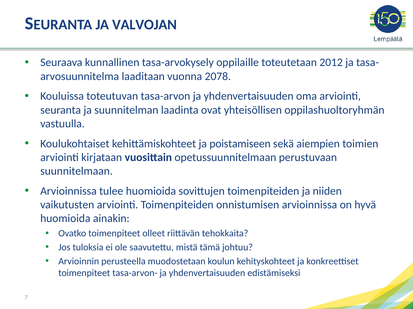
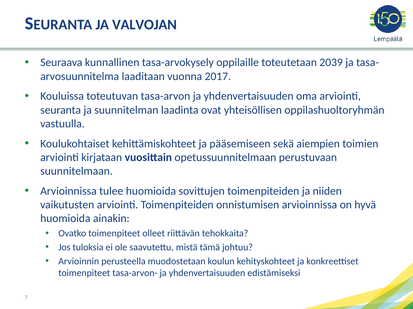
2012: 2012 -> 2039
2078: 2078 -> 2017
poistamiseen: poistamiseen -> pääsemiseen
